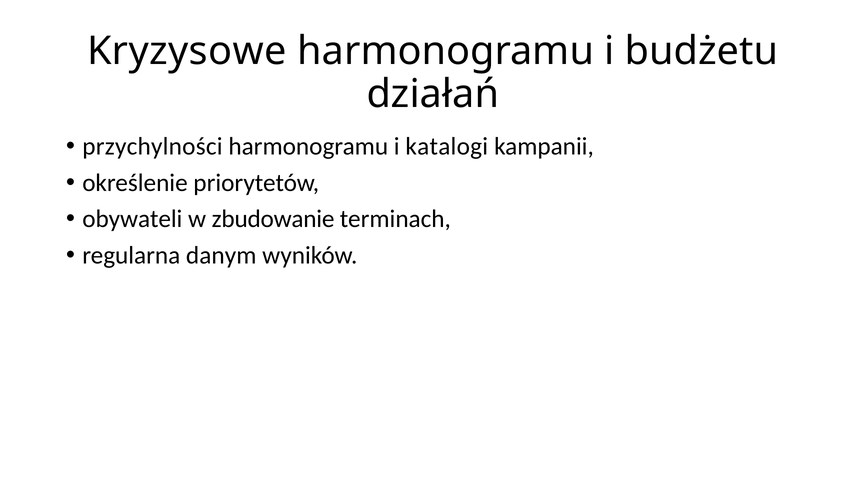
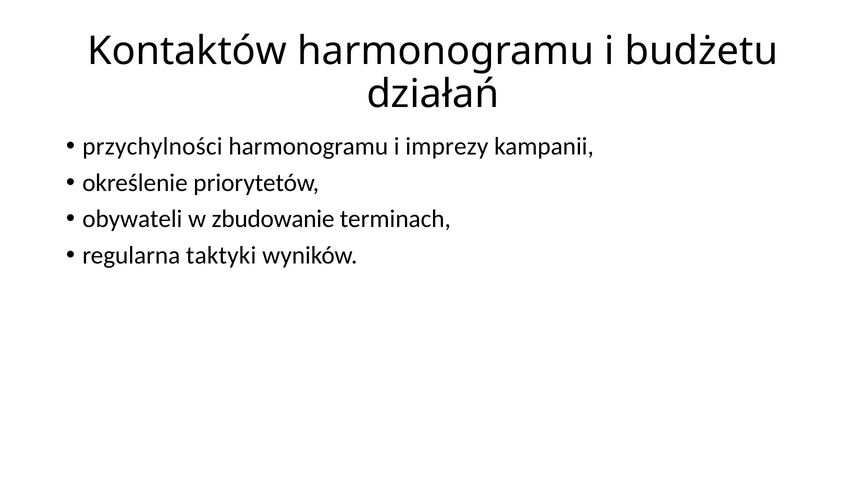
Kryzysowe: Kryzysowe -> Kontaktów
katalogi: katalogi -> imprezy
danym: danym -> taktyki
